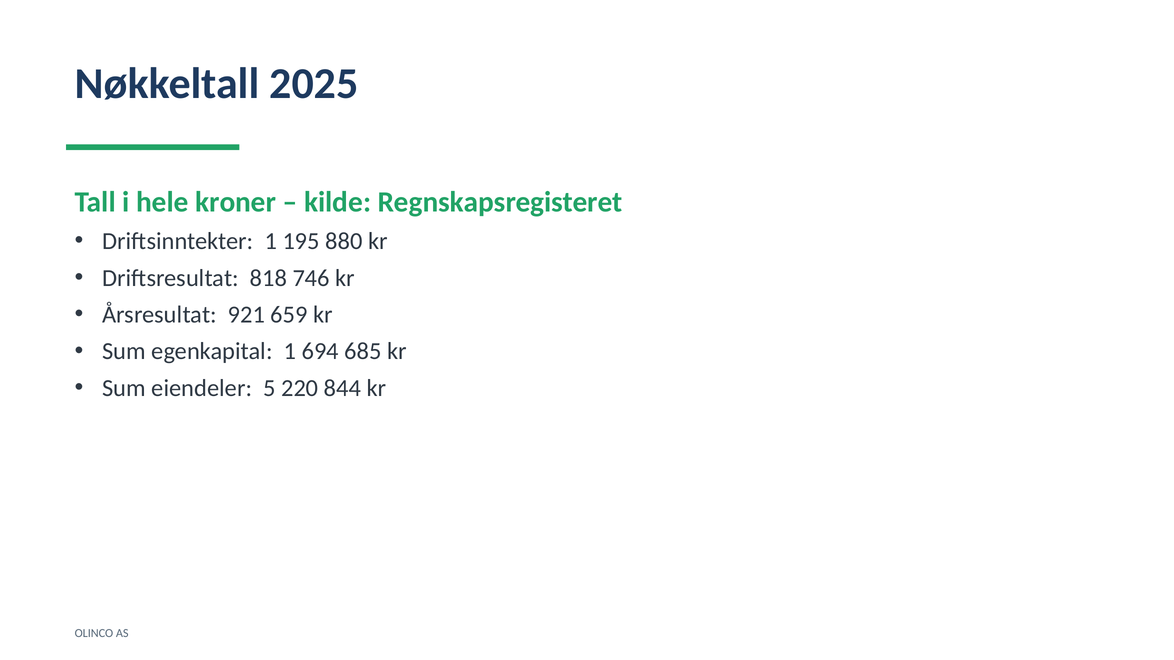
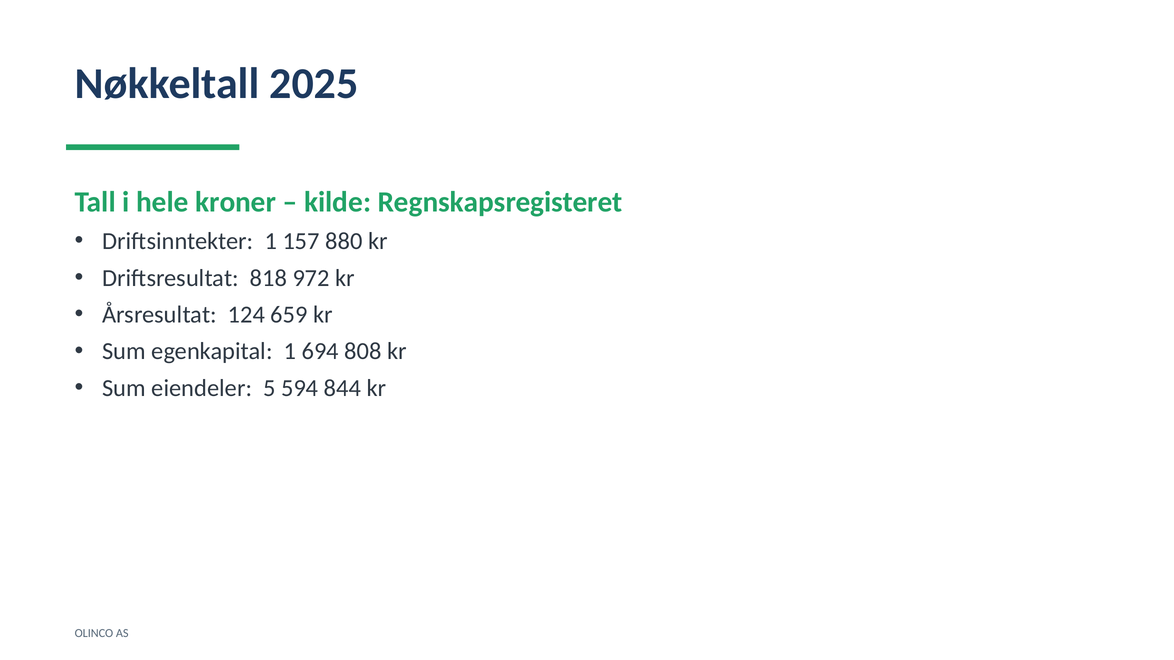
195: 195 -> 157
746: 746 -> 972
921: 921 -> 124
685: 685 -> 808
220: 220 -> 594
